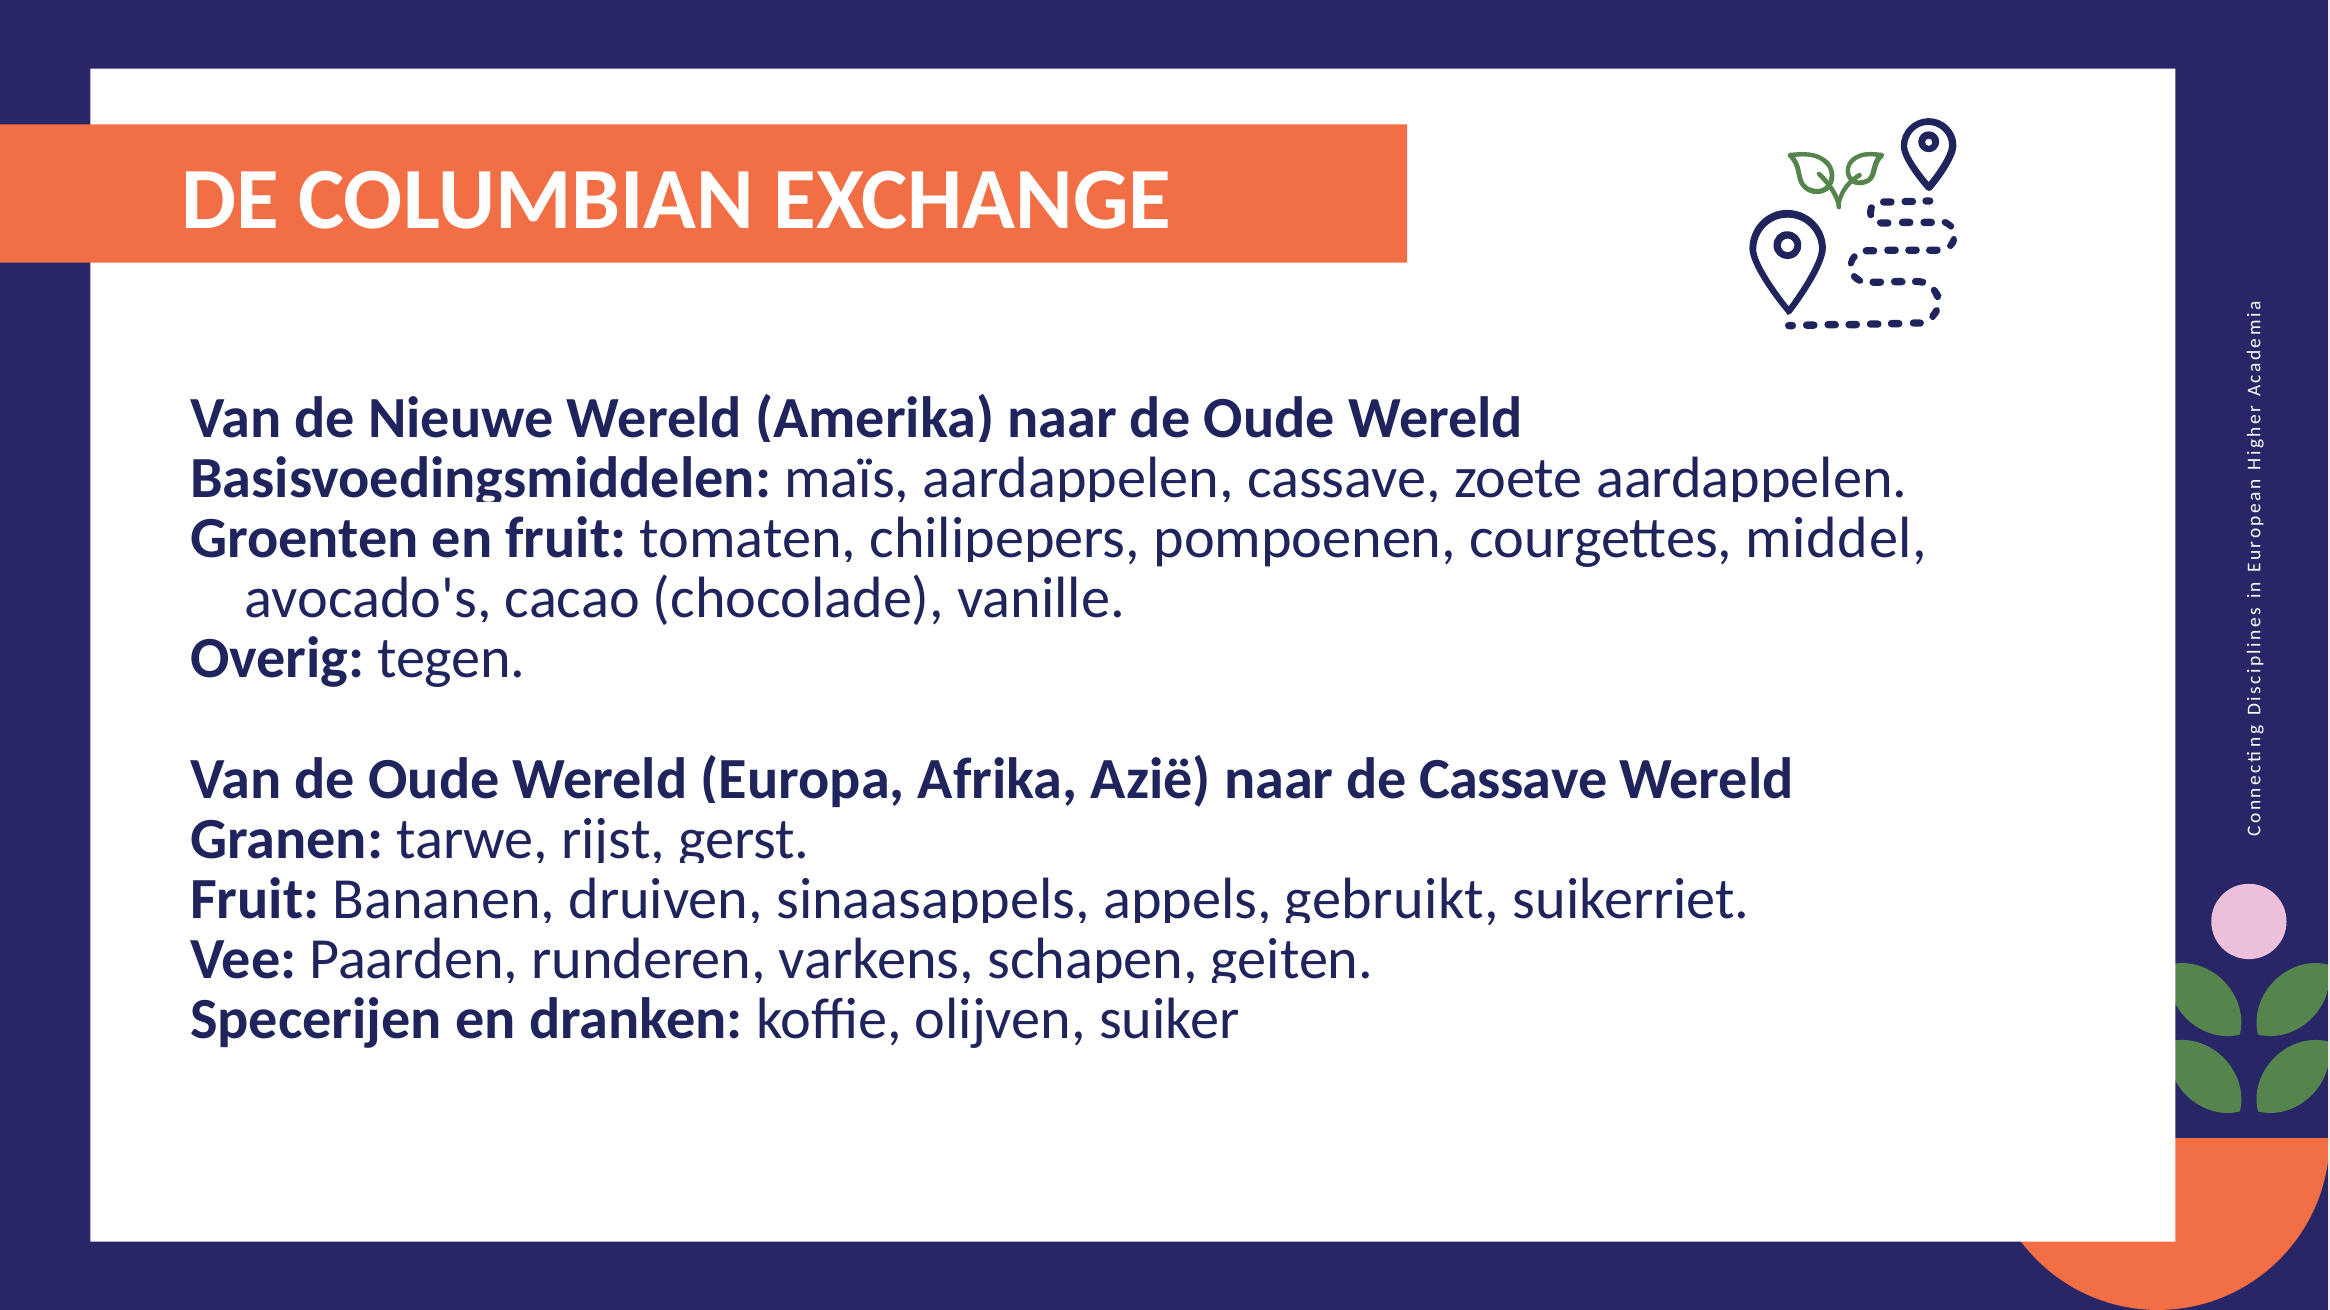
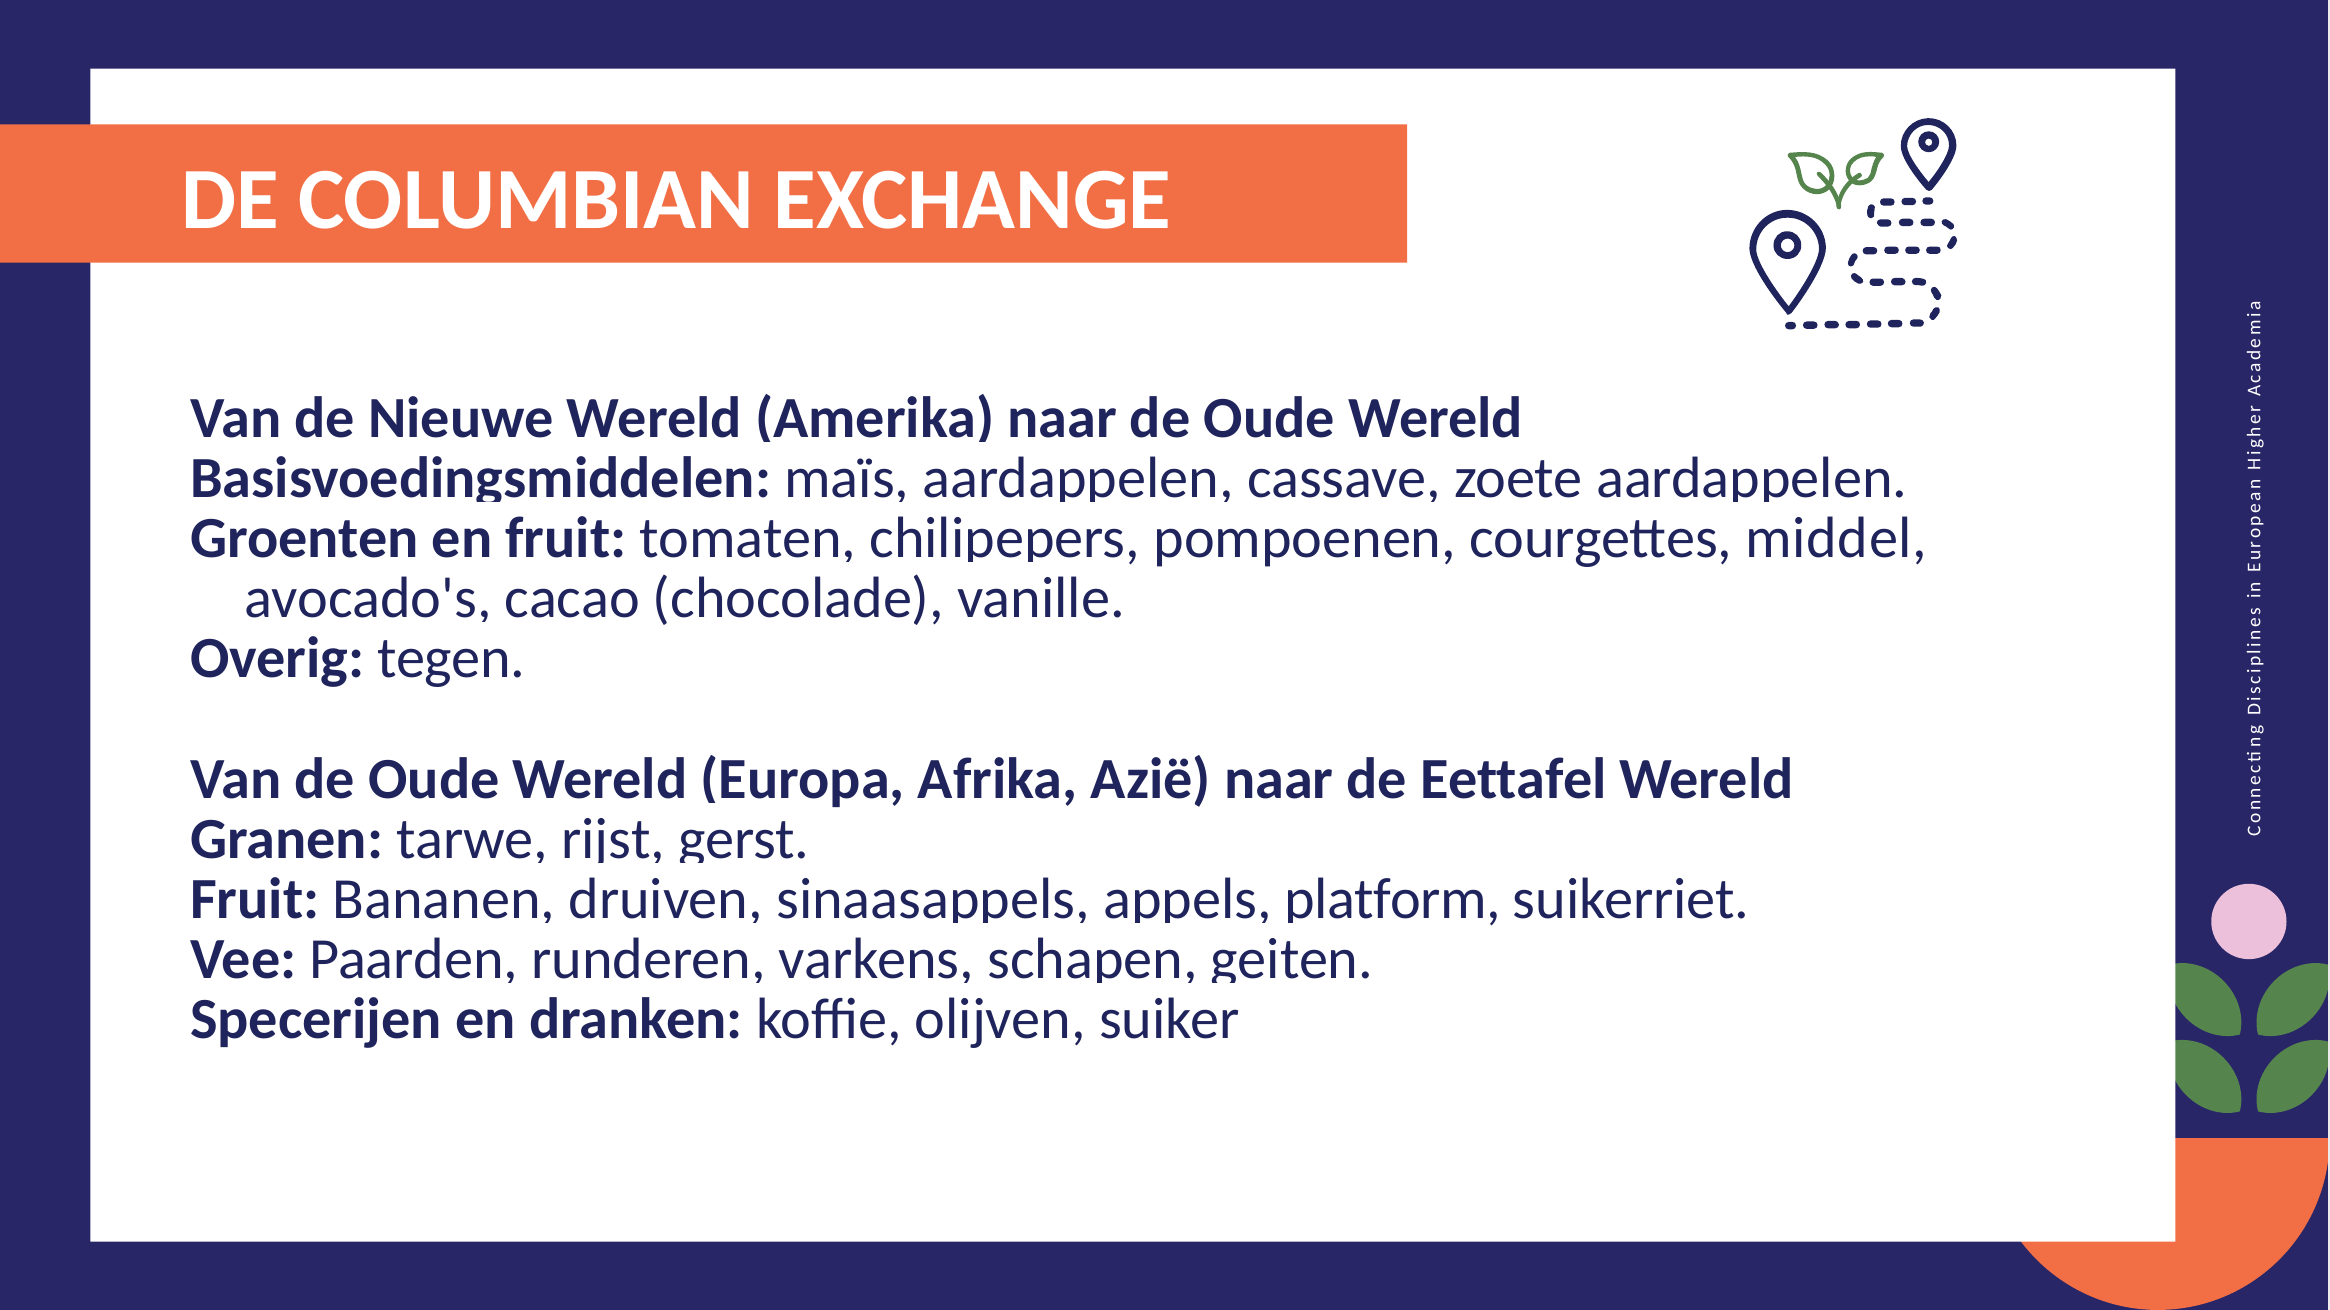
de Cassave: Cassave -> Eettafel
gebruikt: gebruikt -> platform
